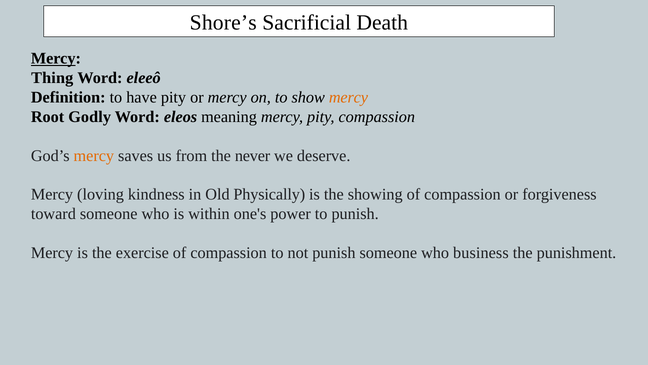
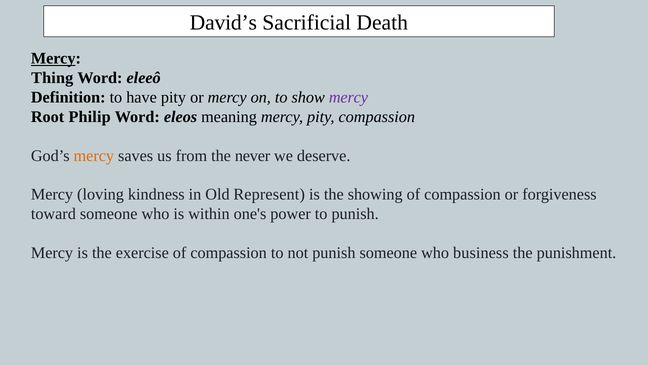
Shore’s: Shore’s -> David’s
mercy at (348, 97) colour: orange -> purple
Godly: Godly -> Philip
Physically: Physically -> Represent
